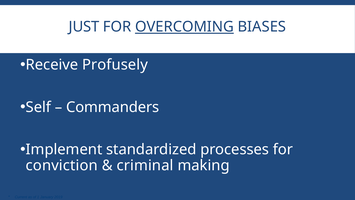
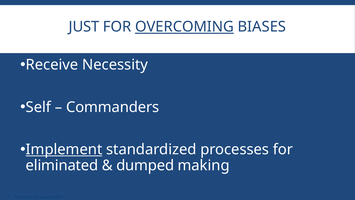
Profusely: Profusely -> Necessity
Implement underline: none -> present
conviction: conviction -> eliminated
criminal: criminal -> dumped
